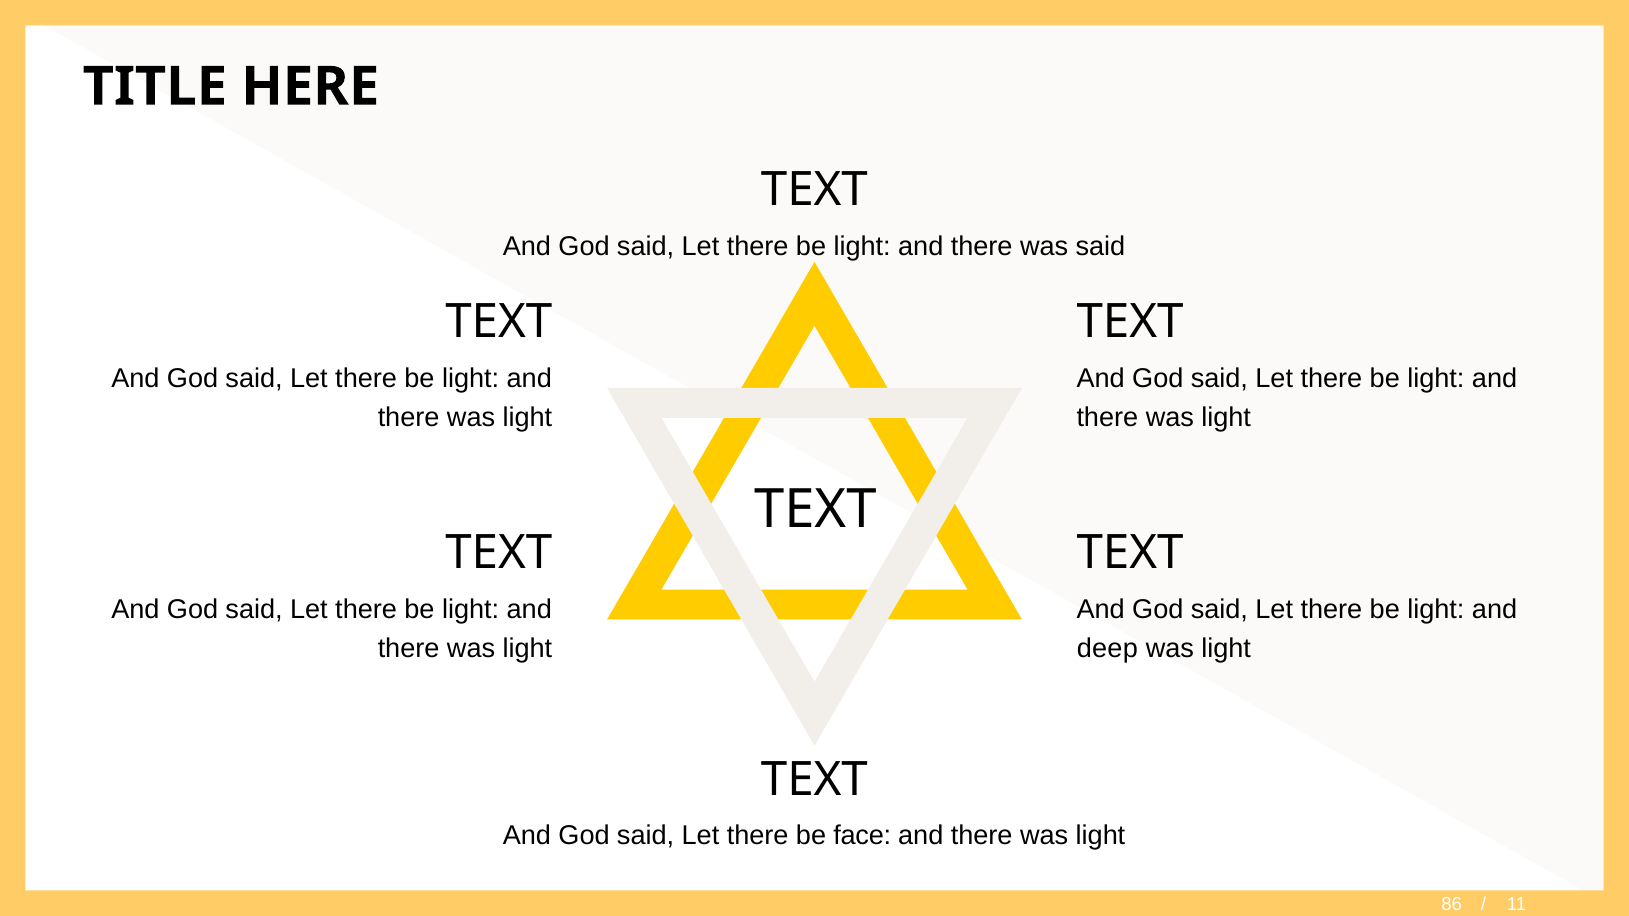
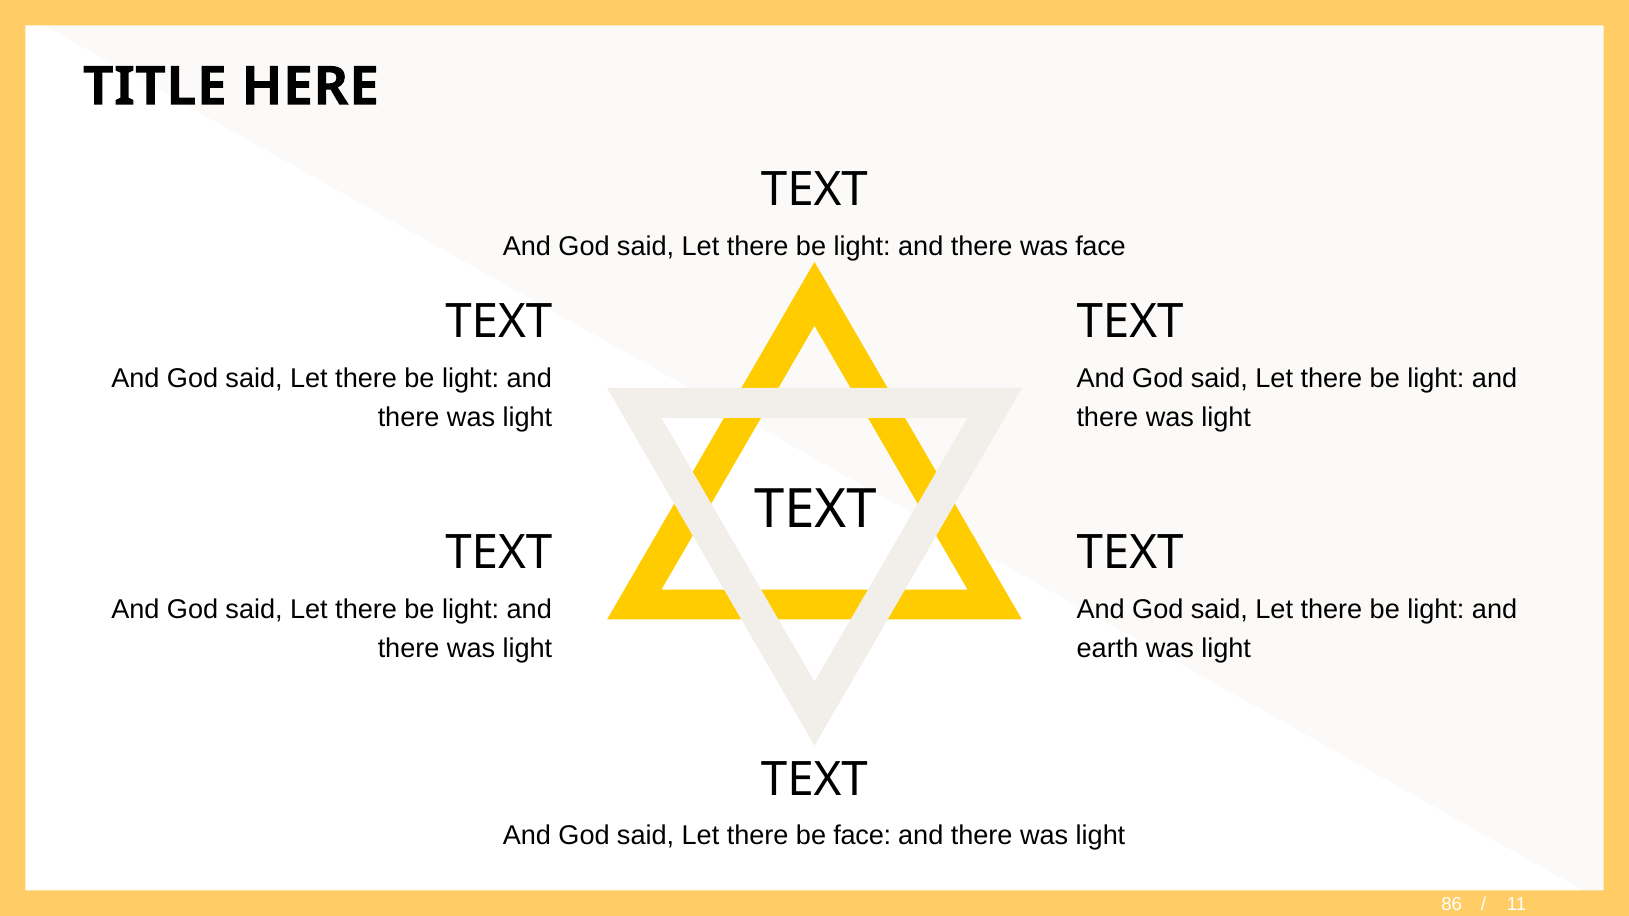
was said: said -> face
deep: deep -> earth
